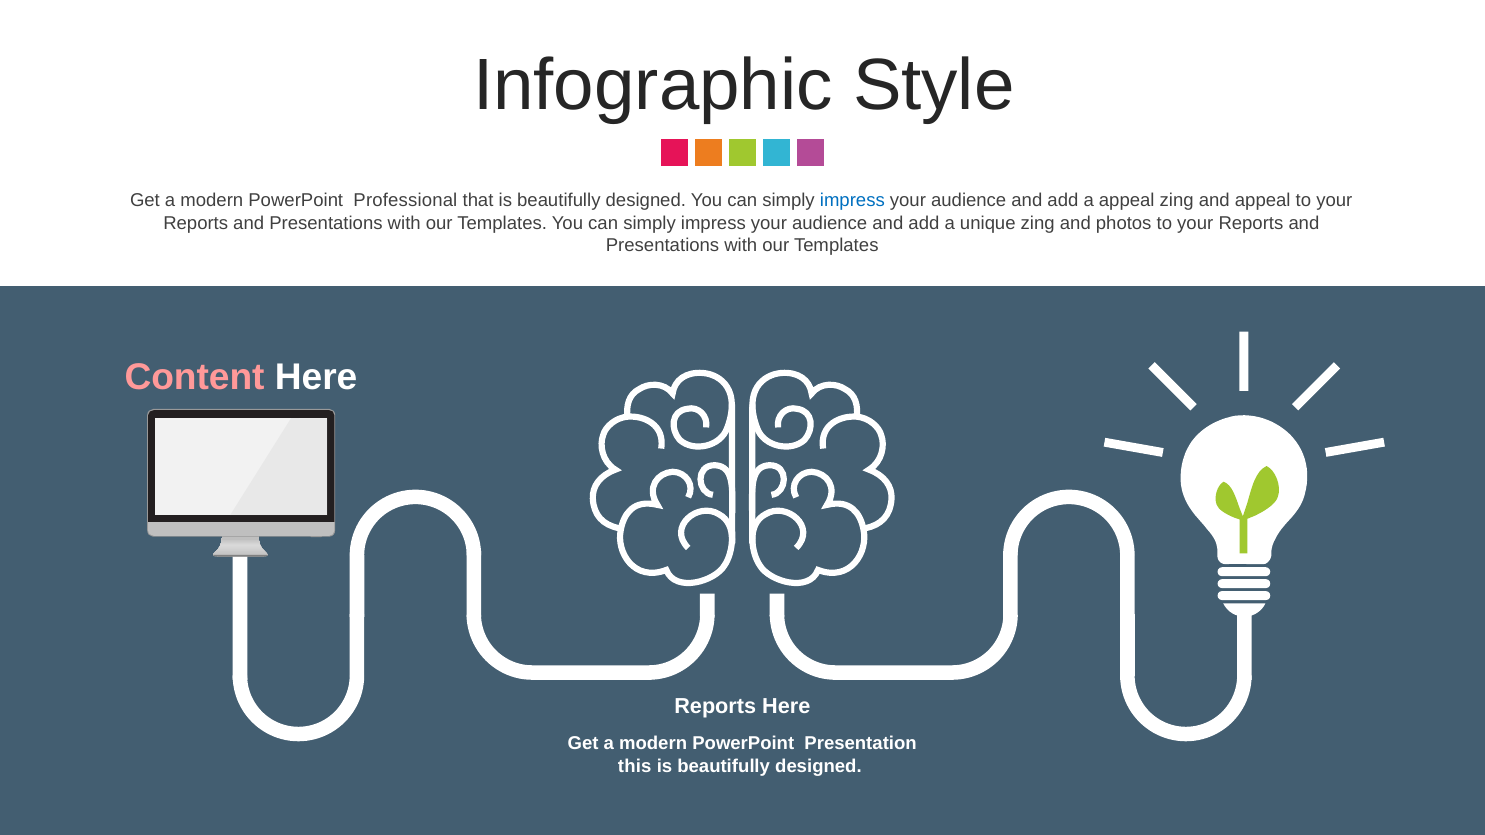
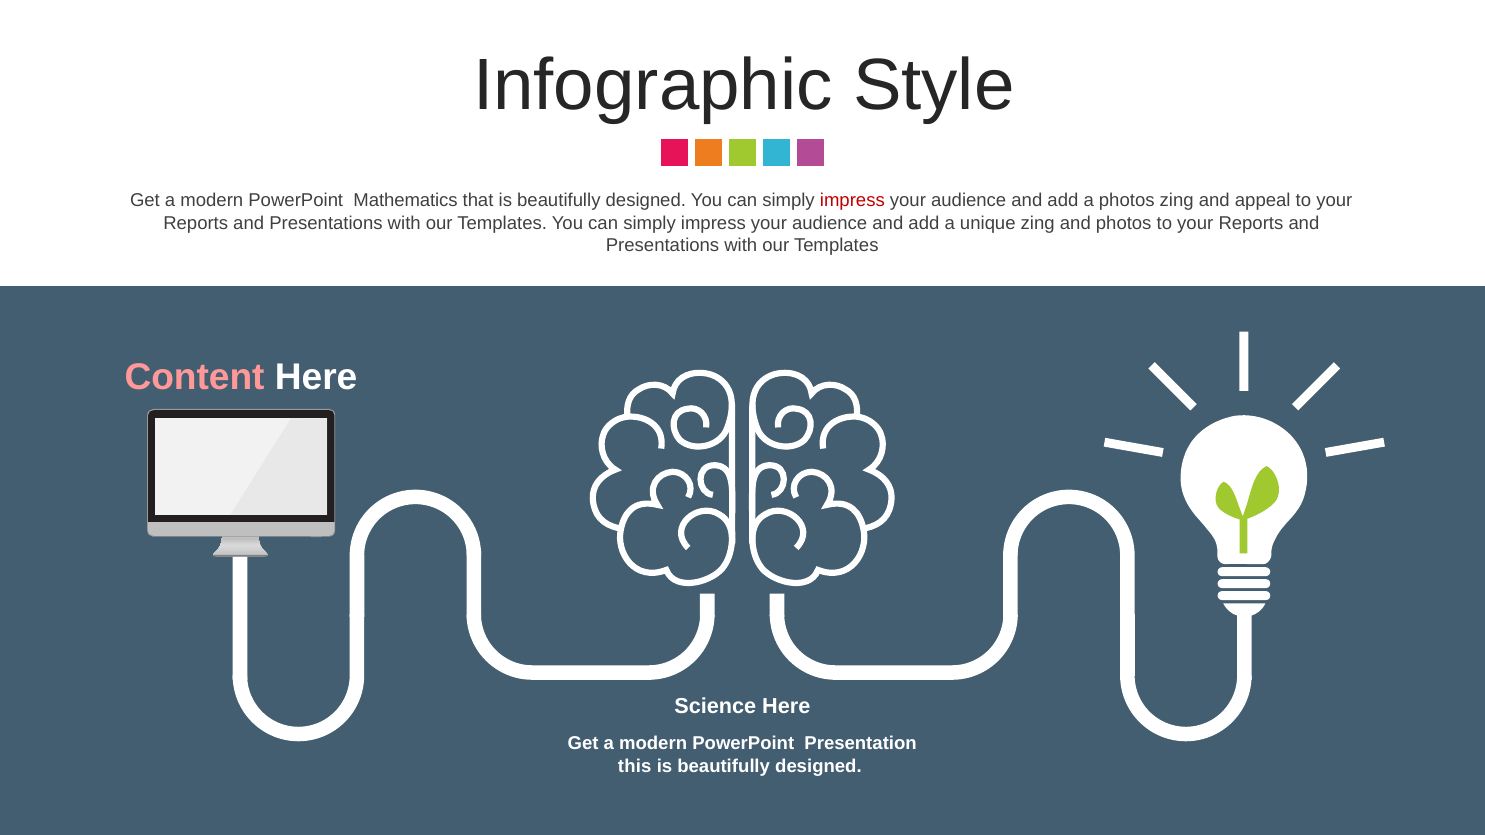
Professional: Professional -> Mathematics
impress at (852, 201) colour: blue -> red
a appeal: appeal -> photos
Reports at (715, 707): Reports -> Science
